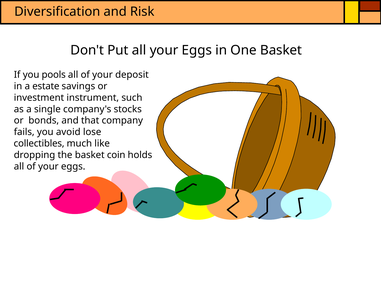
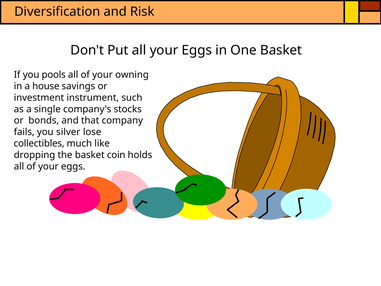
deposit: deposit -> owning
estate: estate -> house
avoid: avoid -> silver
